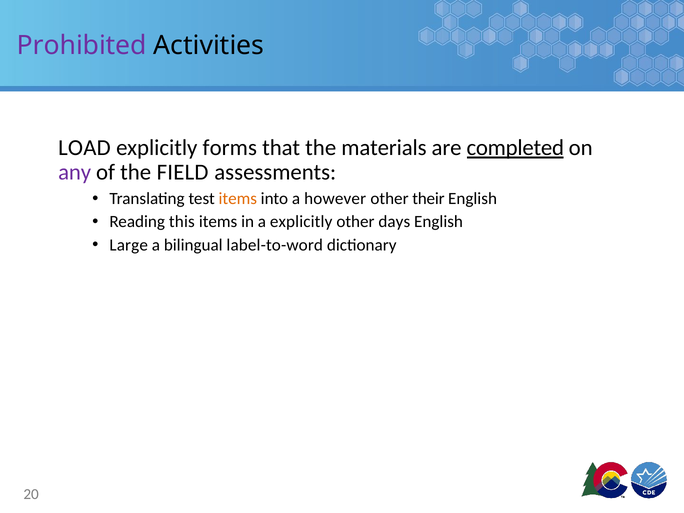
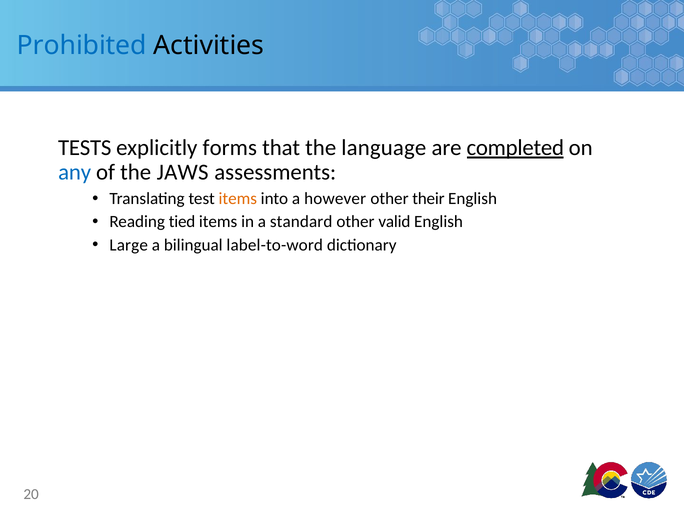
Prohibited colour: purple -> blue
LOAD: LOAD -> TESTS
materials: materials -> language
any colour: purple -> blue
FIELD: FIELD -> JAWS
this: this -> tied
a explicitly: explicitly -> standard
days: days -> valid
